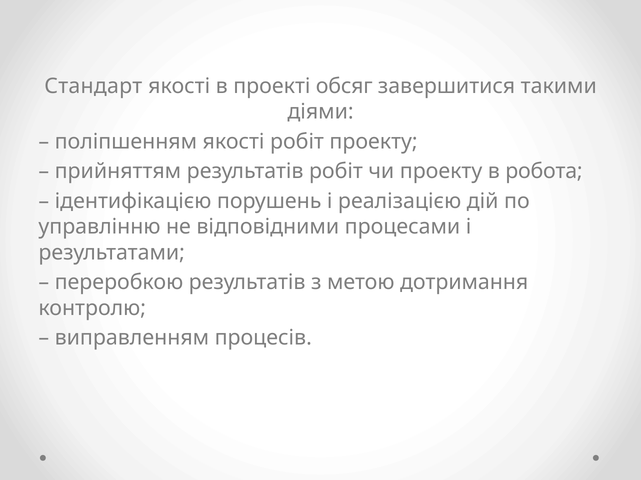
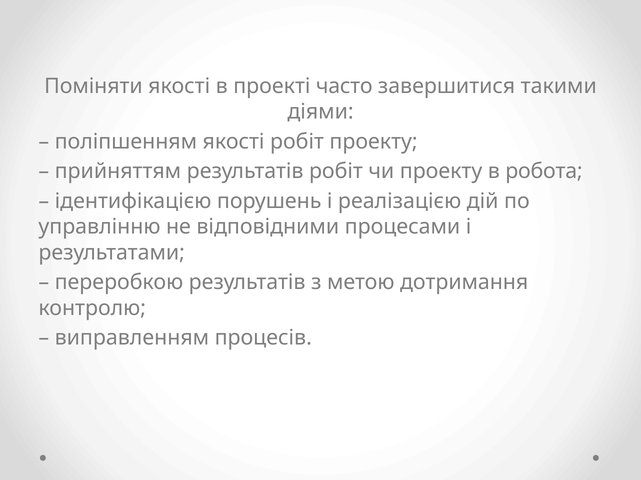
Стандарт: Стандарт -> Поміняти
обсяг: обсяг -> часто
